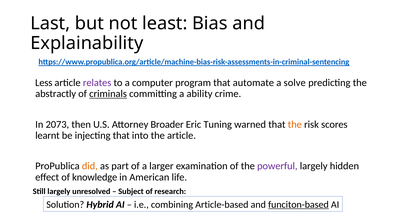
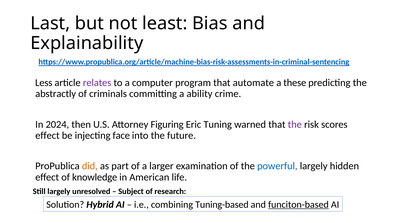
solve: solve -> these
criminals underline: present -> none
2073: 2073 -> 2024
Broader: Broader -> Figuring
the at (295, 125) colour: orange -> purple
learnt at (47, 136): learnt -> effect
injecting that: that -> face
the article: article -> future
powerful colour: purple -> blue
Article-based: Article-based -> Tuning-based
